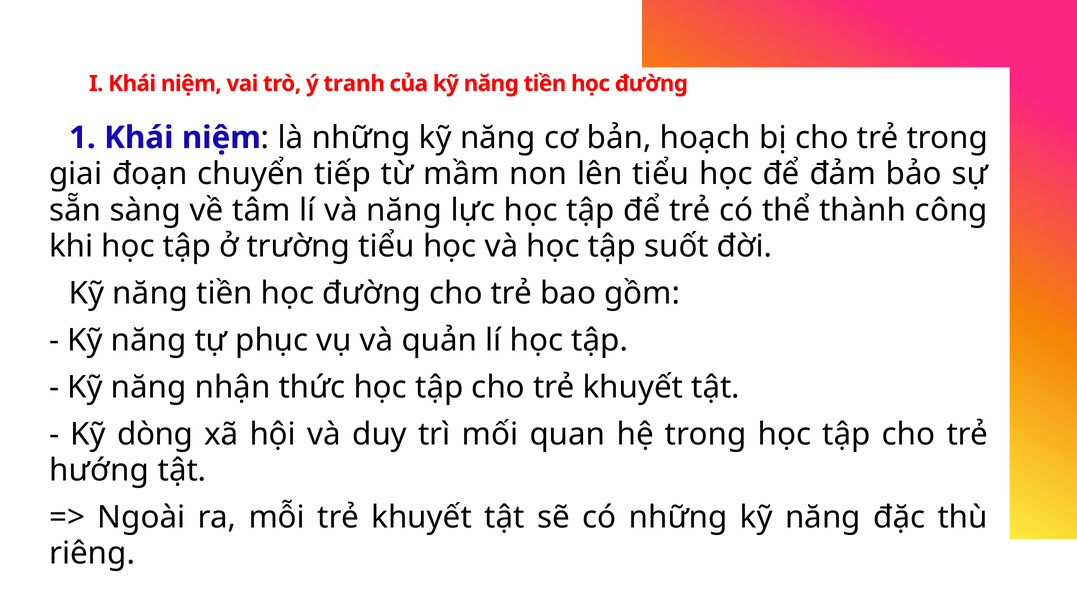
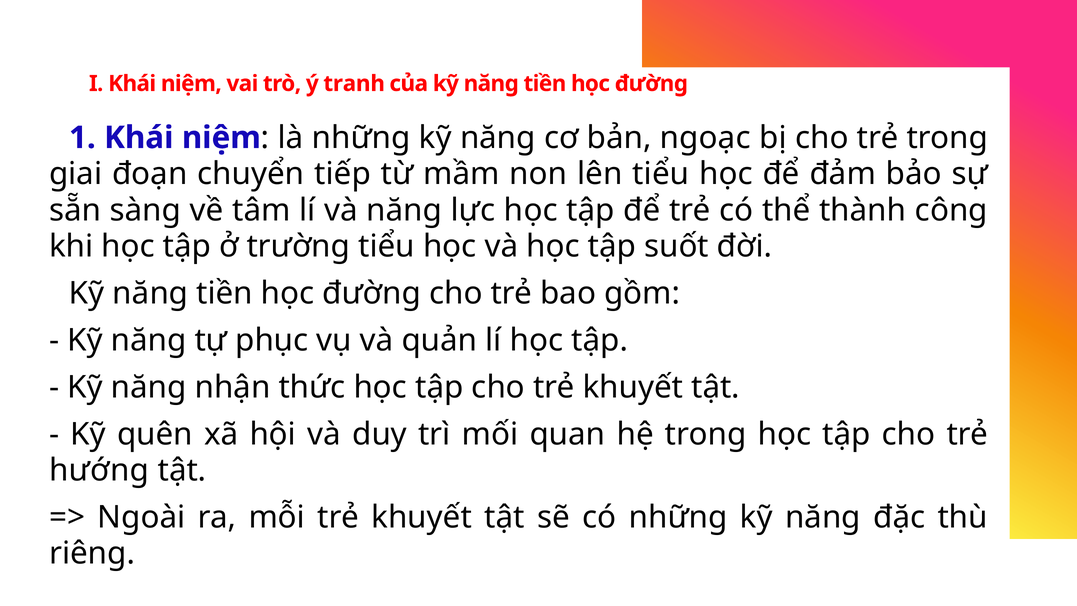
hoạch: hoạch -> ngoạc
dòng: dòng -> quên
